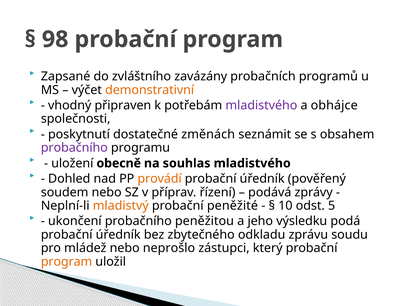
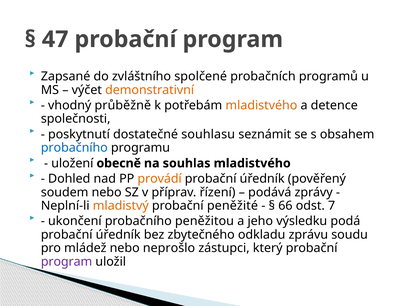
98: 98 -> 47
zavázány: zavázány -> spolčené
připraven: připraven -> průběžně
mladistvého at (261, 106) colour: purple -> orange
obhájce: obhájce -> detence
změnách: změnách -> souhlasu
probačního at (74, 148) colour: purple -> blue
10: 10 -> 66
5: 5 -> 7
program at (67, 262) colour: orange -> purple
